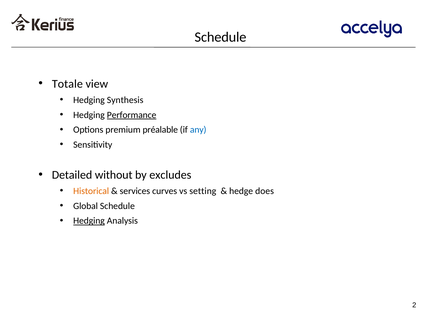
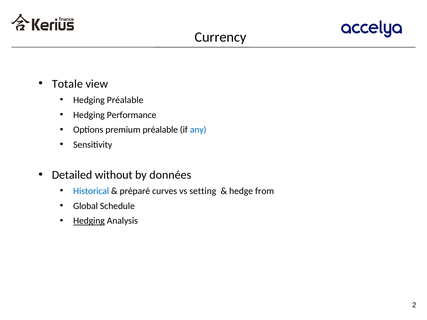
Schedule at (220, 37): Schedule -> Currency
Hedging Synthesis: Synthesis -> Préalable
Performance underline: present -> none
excludes: excludes -> données
Historical colour: orange -> blue
services: services -> préparé
does: does -> from
